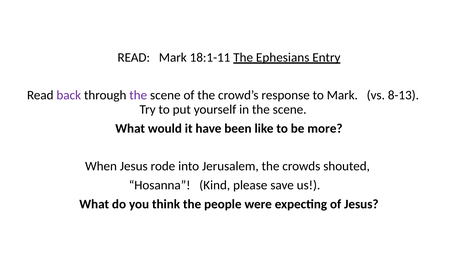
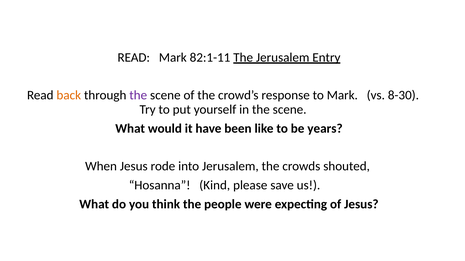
18:1-11: 18:1-11 -> 82:1-11
The Ephesians: Ephesians -> Jerusalem
back colour: purple -> orange
8-13: 8-13 -> 8-30
more: more -> years
